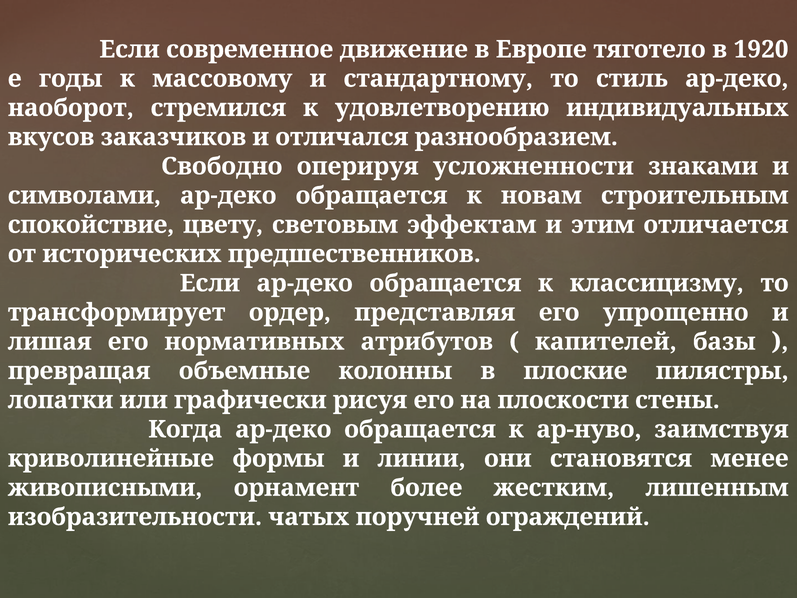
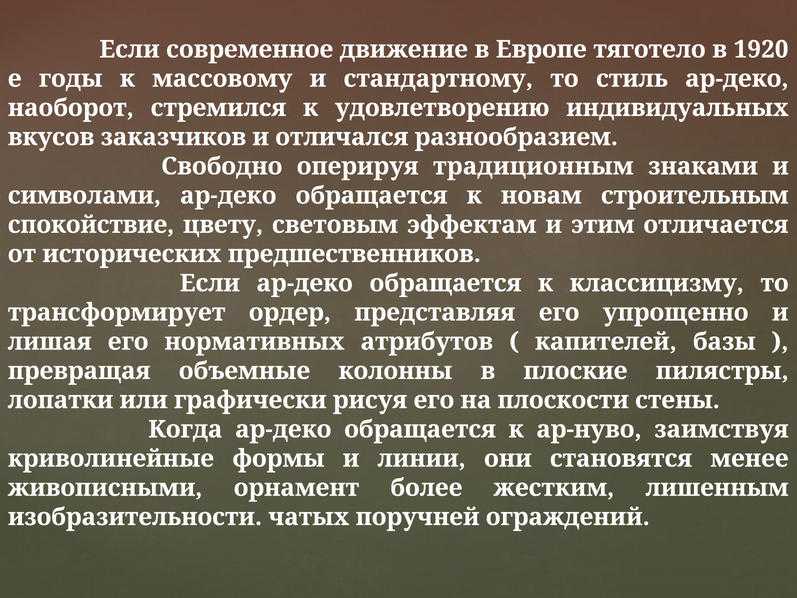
усложненности: усложненности -> традиционным
